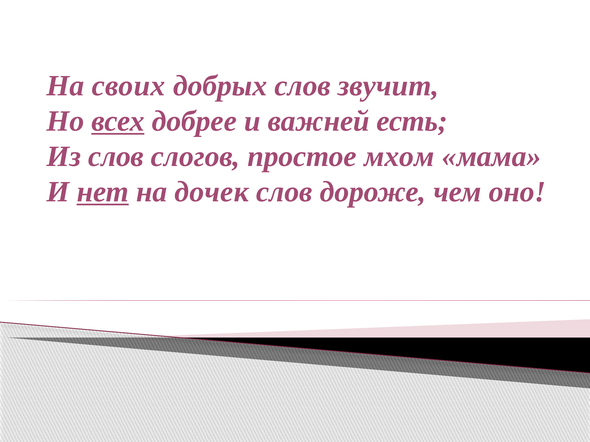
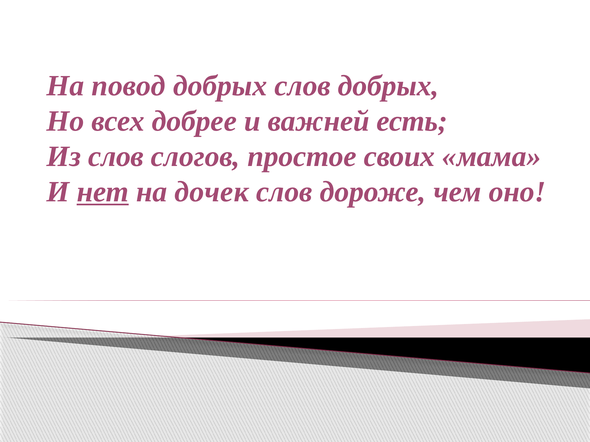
своих: своих -> повод
слов звучит: звучит -> добрых
всех underline: present -> none
мхом: мхом -> своих
